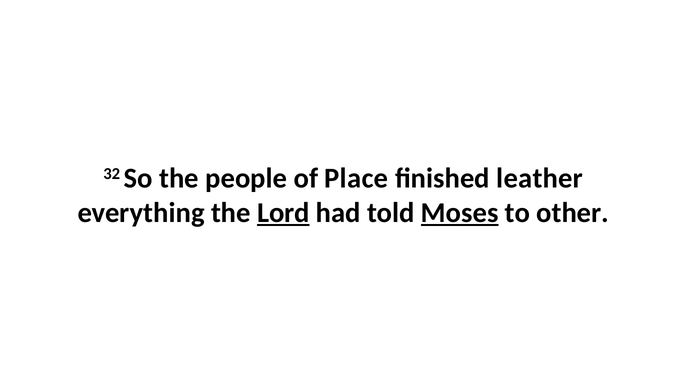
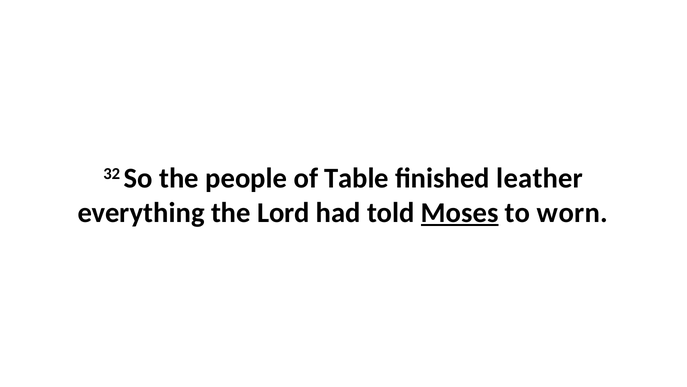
Place: Place -> Table
Lord underline: present -> none
other: other -> worn
